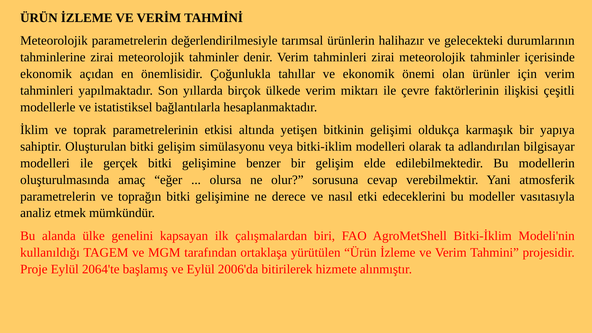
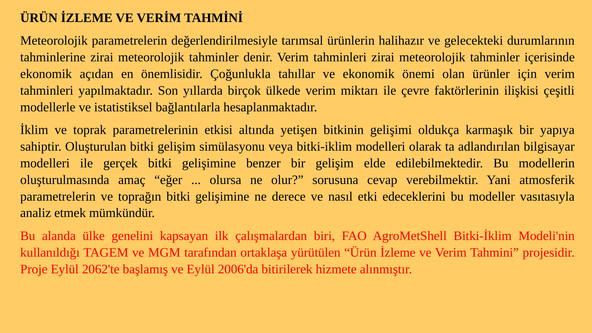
2064'te: 2064'te -> 2062'te
